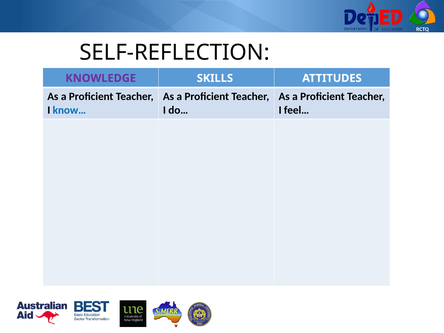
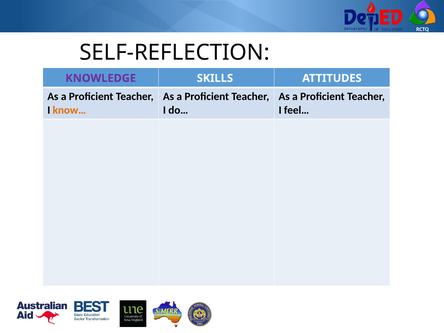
know… colour: blue -> orange
